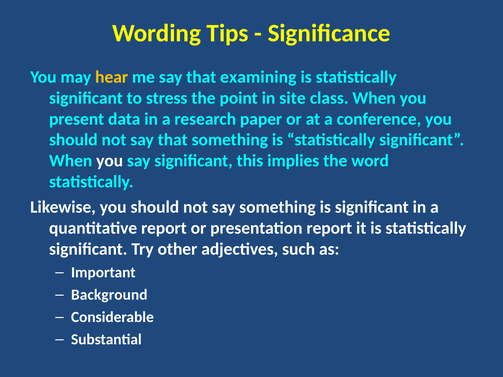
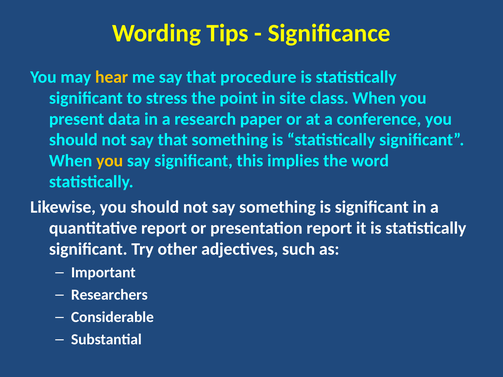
examining: examining -> procedure
you at (110, 161) colour: white -> yellow
Background: Background -> Researchers
